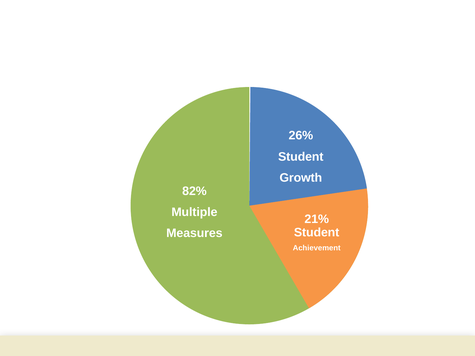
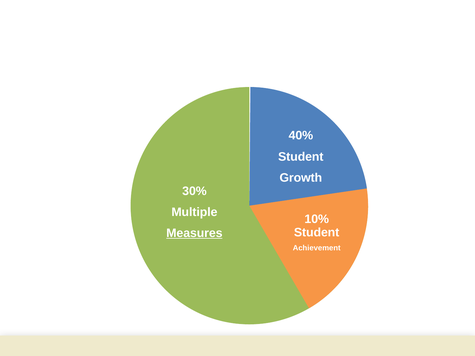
26%: 26% -> 40%
82%: 82% -> 30%
21%: 21% -> 10%
Measures underline: none -> present
